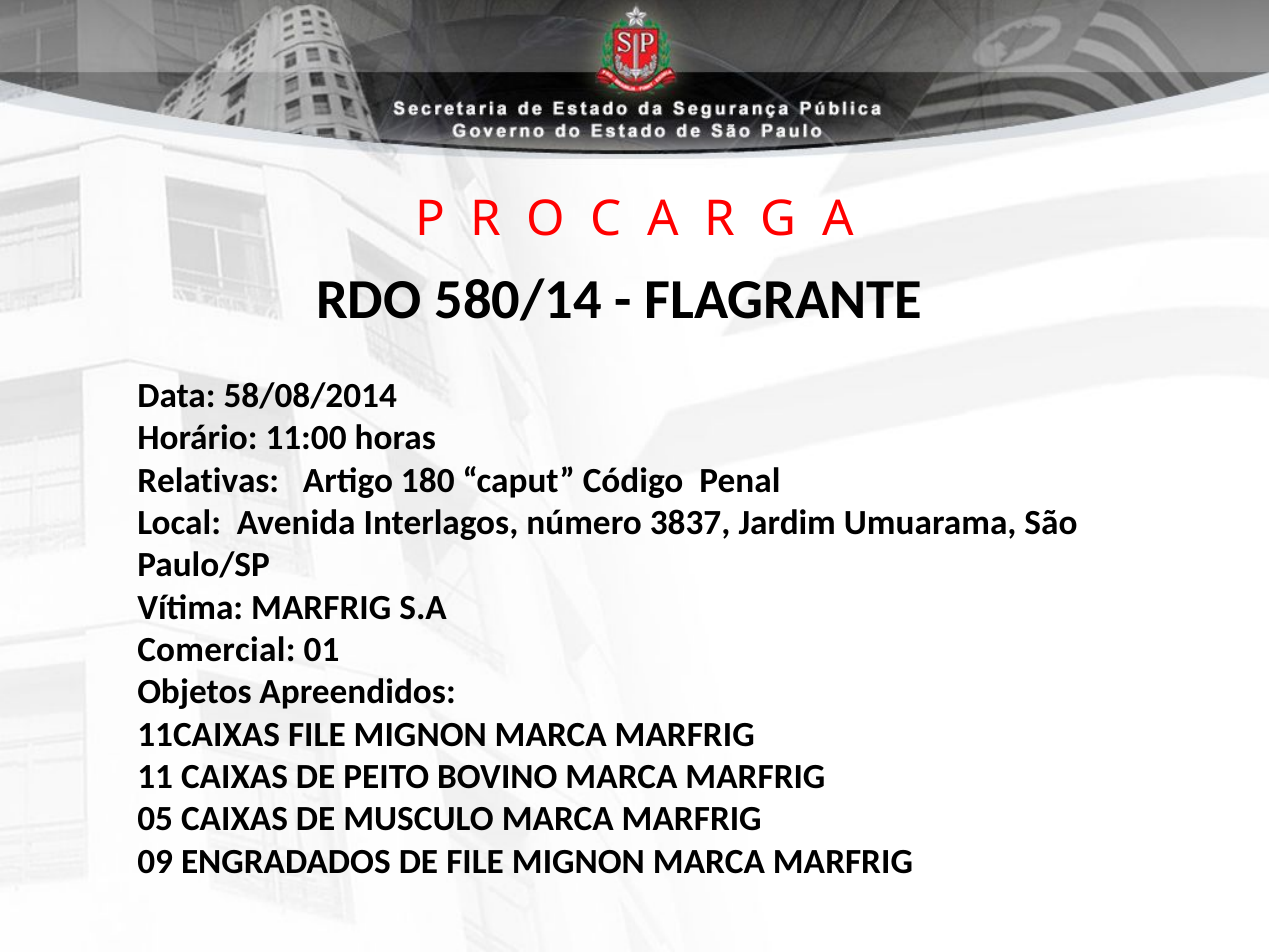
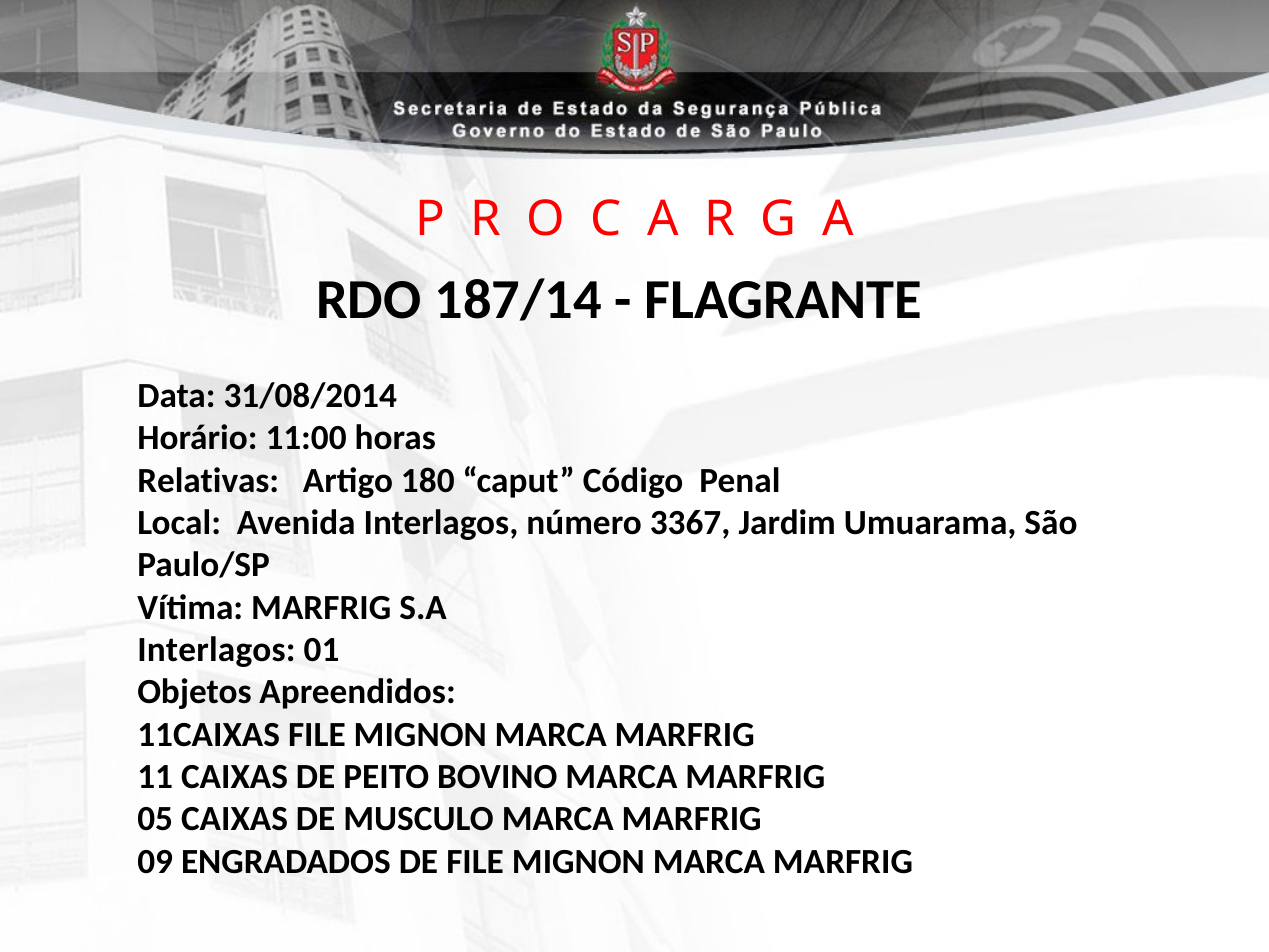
580/14: 580/14 -> 187/14
58/08/2014: 58/08/2014 -> 31/08/2014
3837: 3837 -> 3367
Comercial at (216, 650): Comercial -> Interlagos
